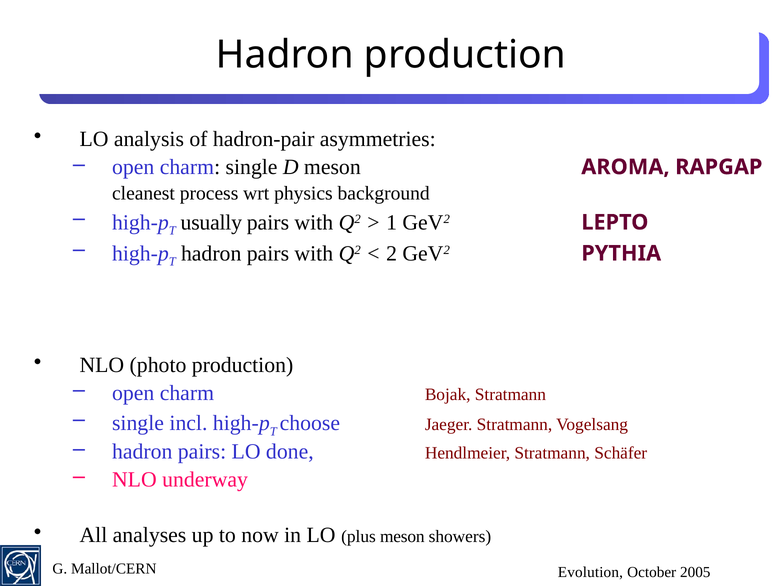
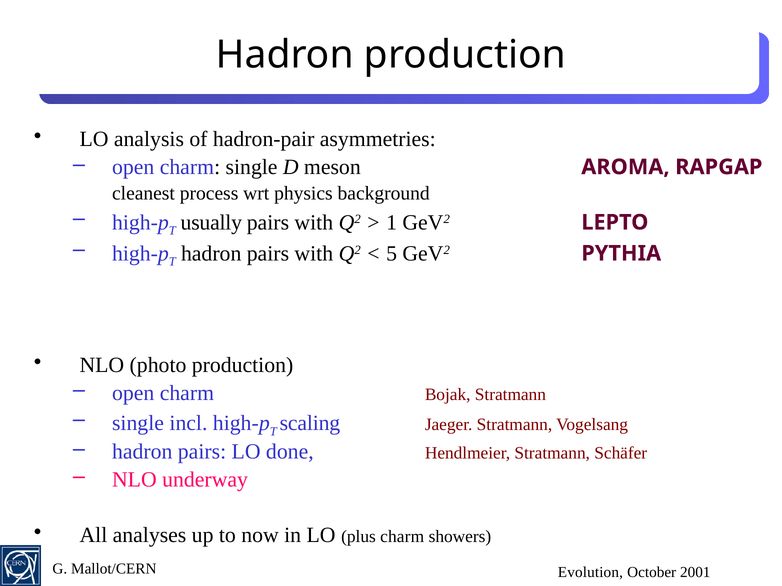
2: 2 -> 5
choose: choose -> scaling
plus meson: meson -> charm
2005: 2005 -> 2001
